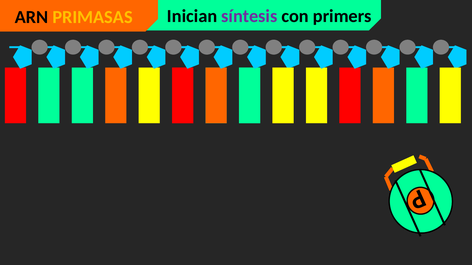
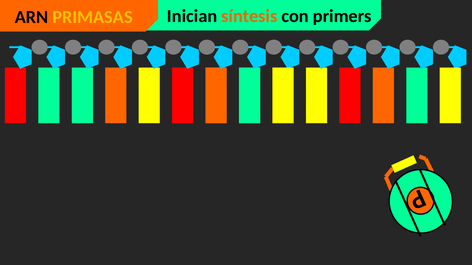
síntesis colour: purple -> orange
